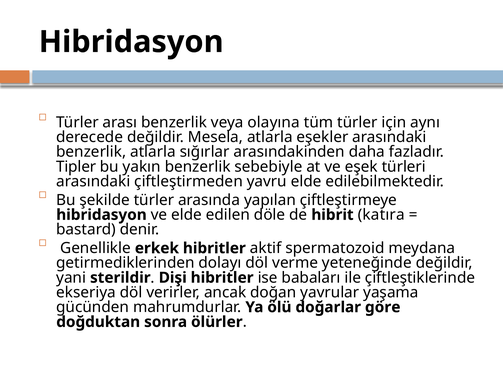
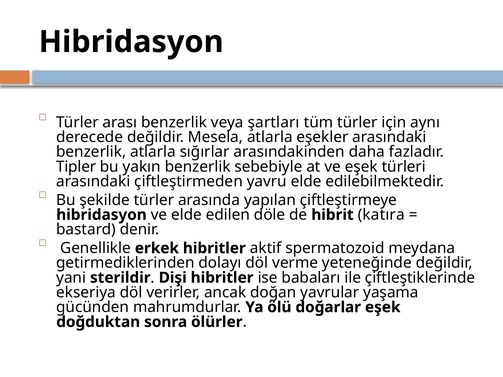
olayına: olayına -> şartları
doğarlar göre: göre -> eşek
